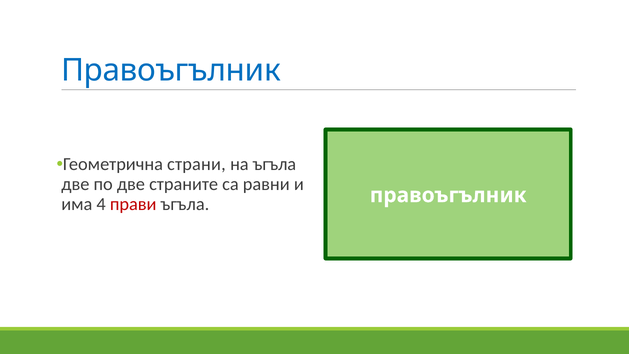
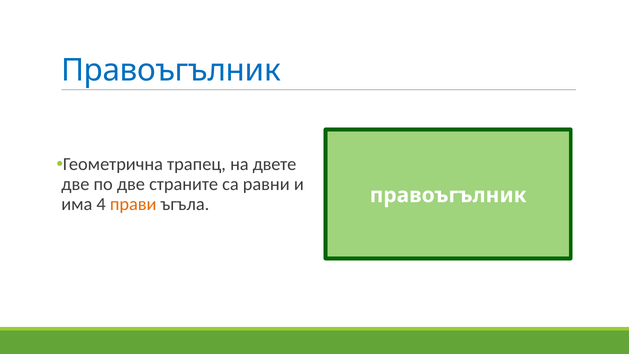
страни: страни -> трапец
на ъгъла: ъгъла -> двете
прави colour: red -> orange
